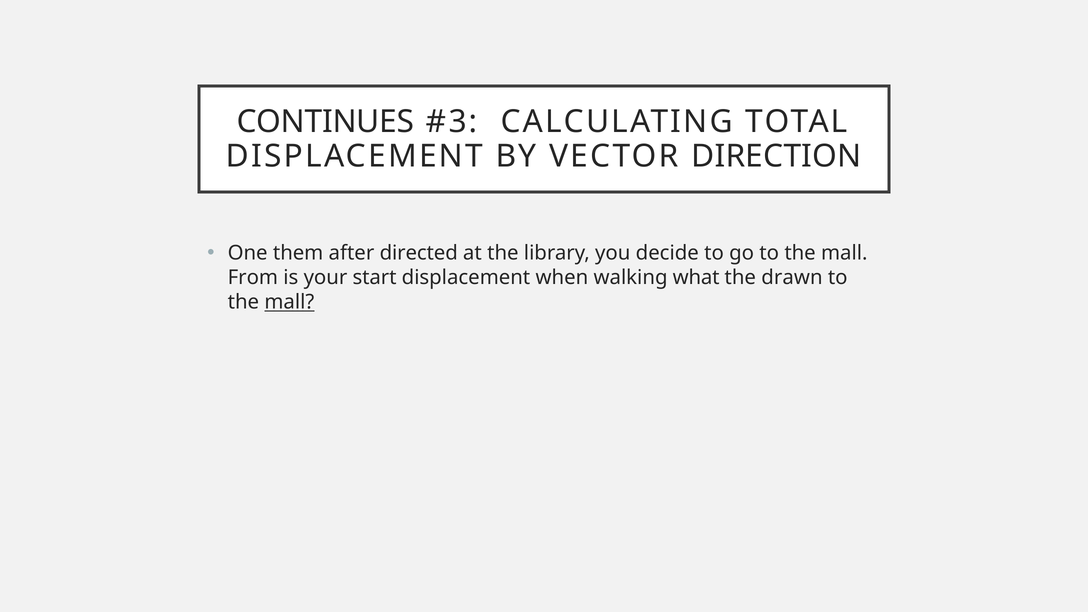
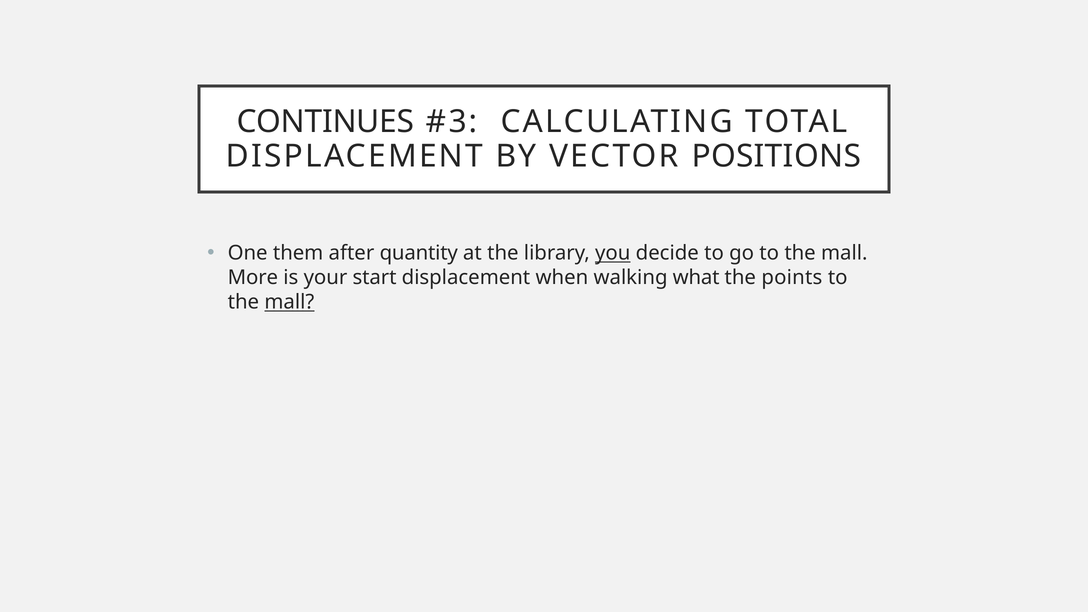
DIRECTION: DIRECTION -> POSITIONS
directed: directed -> quantity
you underline: none -> present
From: From -> More
drawn: drawn -> points
